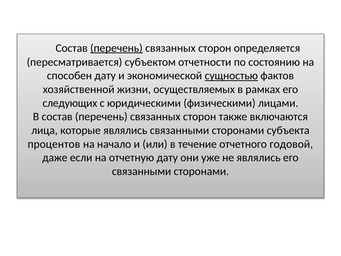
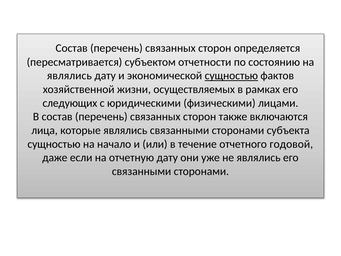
перечень at (116, 48) underline: present -> none
способен at (69, 76): способен -> являлись
процентов at (54, 144): процентов -> сущностью
